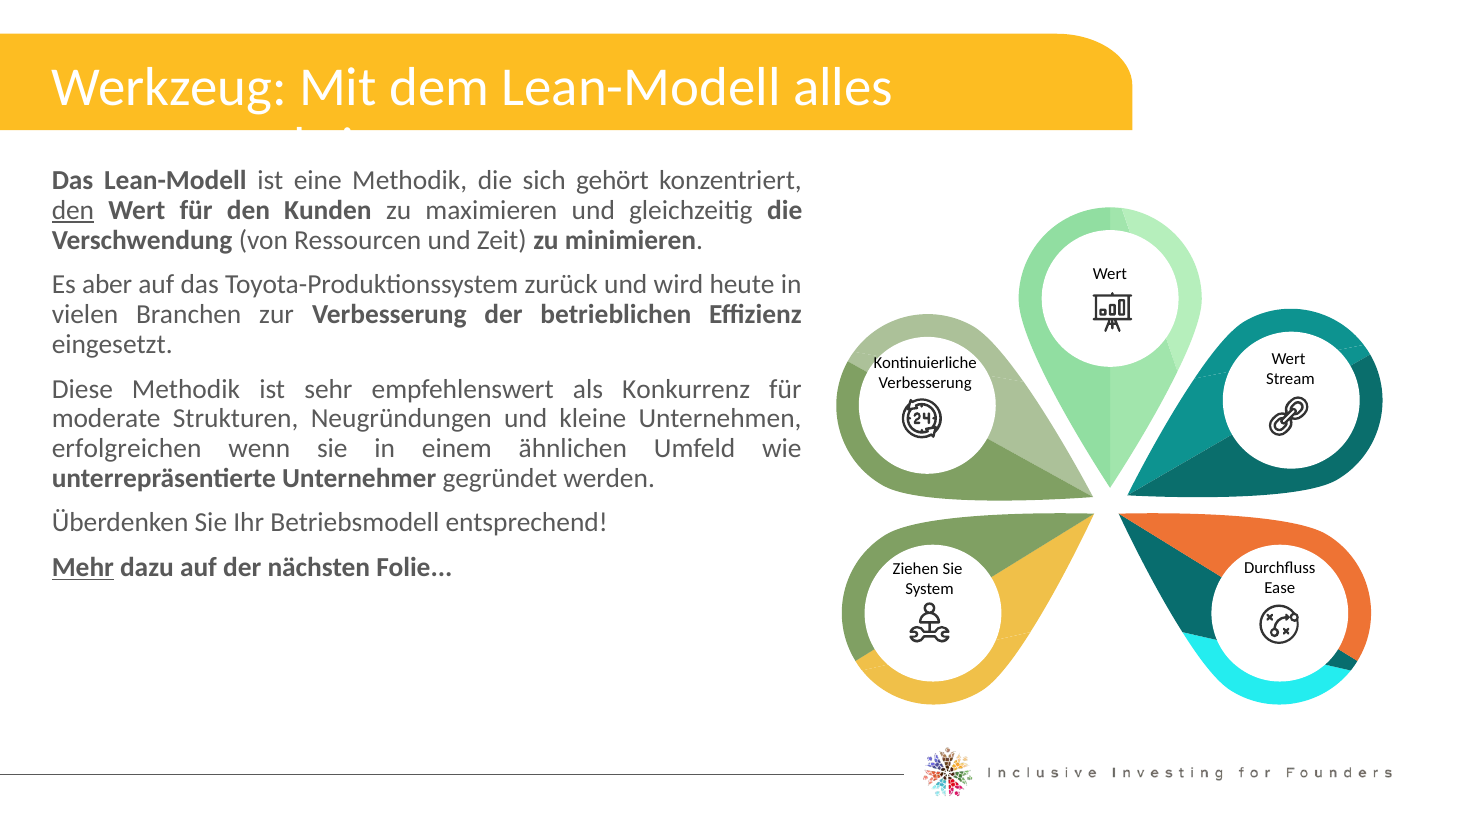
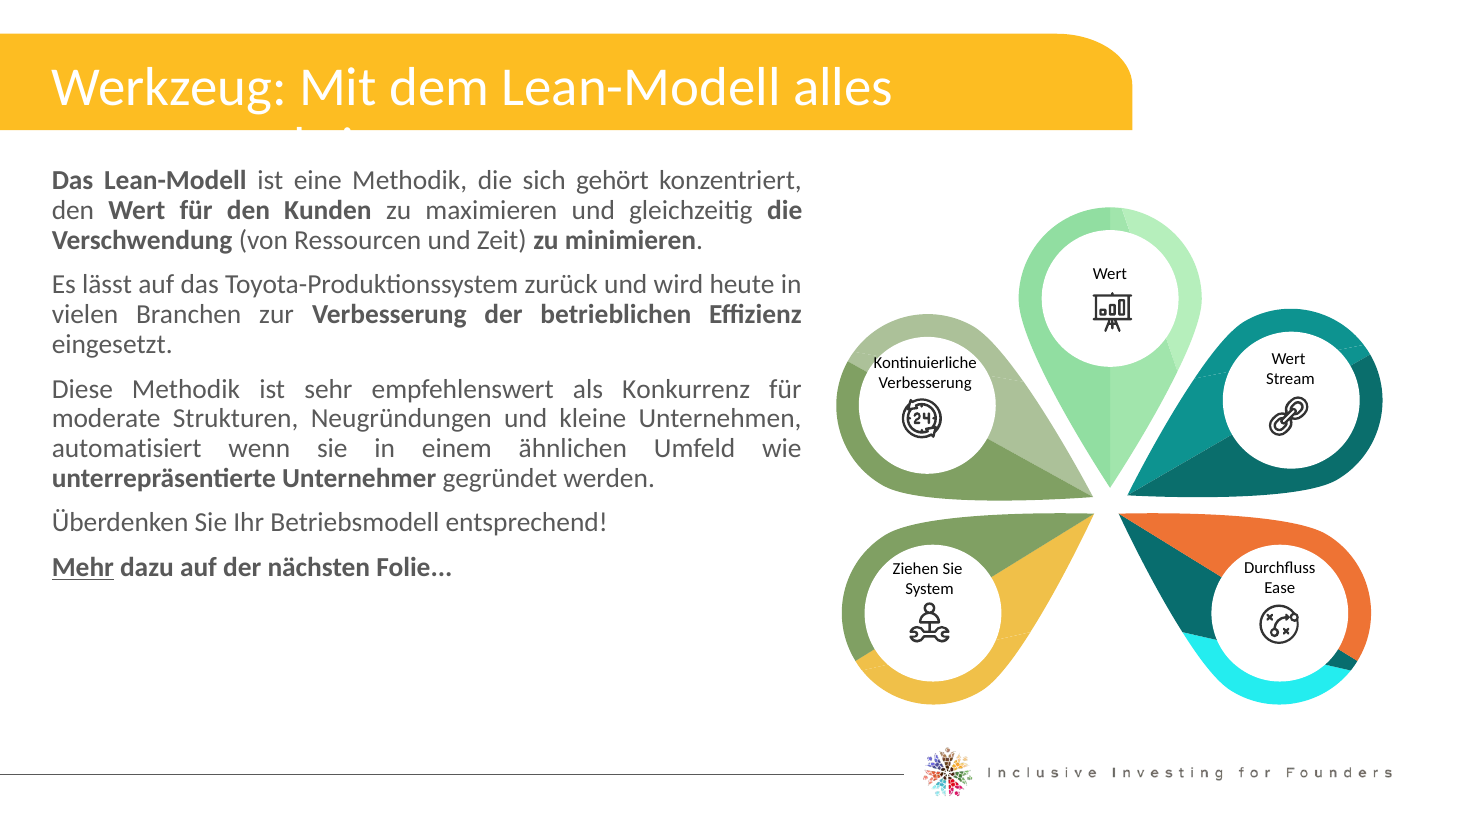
den at (73, 210) underline: present -> none
aber: aber -> lässt
erfolgreichen: erfolgreichen -> automatisiert
